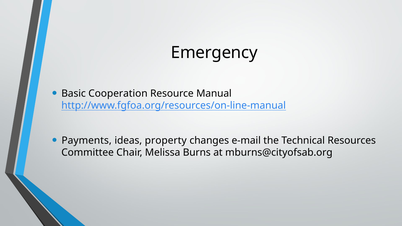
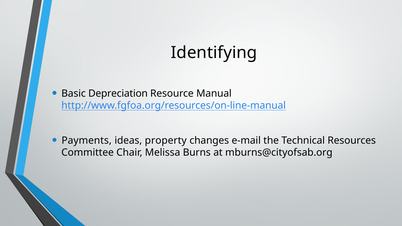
Emergency: Emergency -> Identifying
Cooperation: Cooperation -> Depreciation
